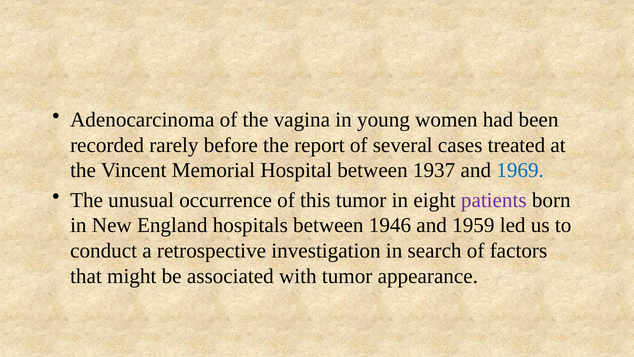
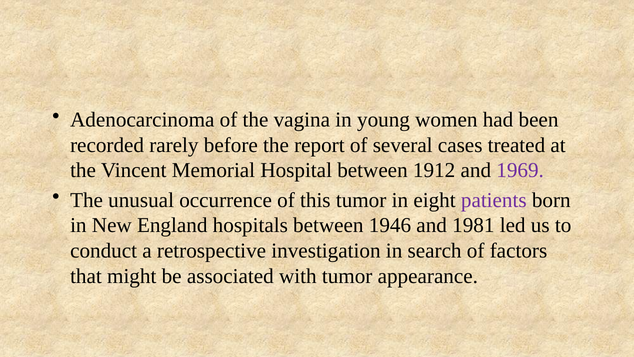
1937: 1937 -> 1912
1969 colour: blue -> purple
1959: 1959 -> 1981
